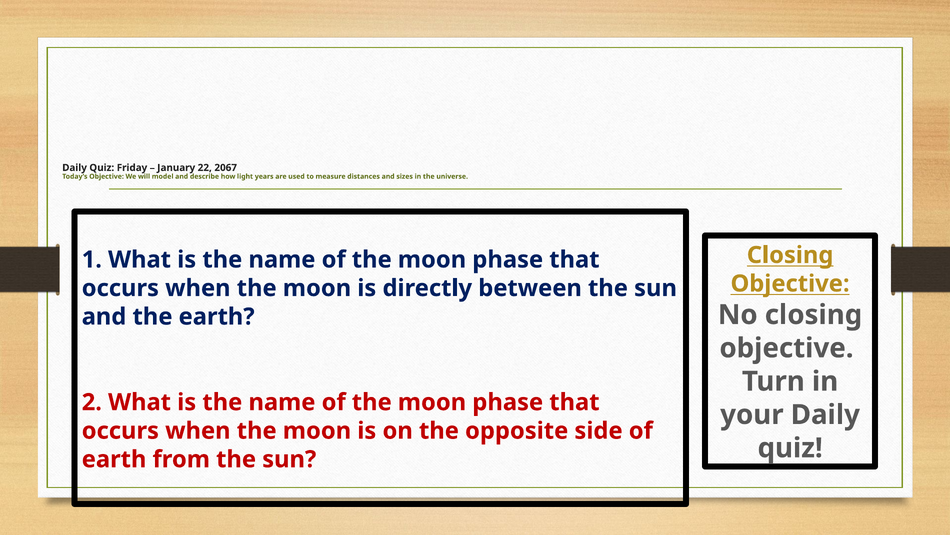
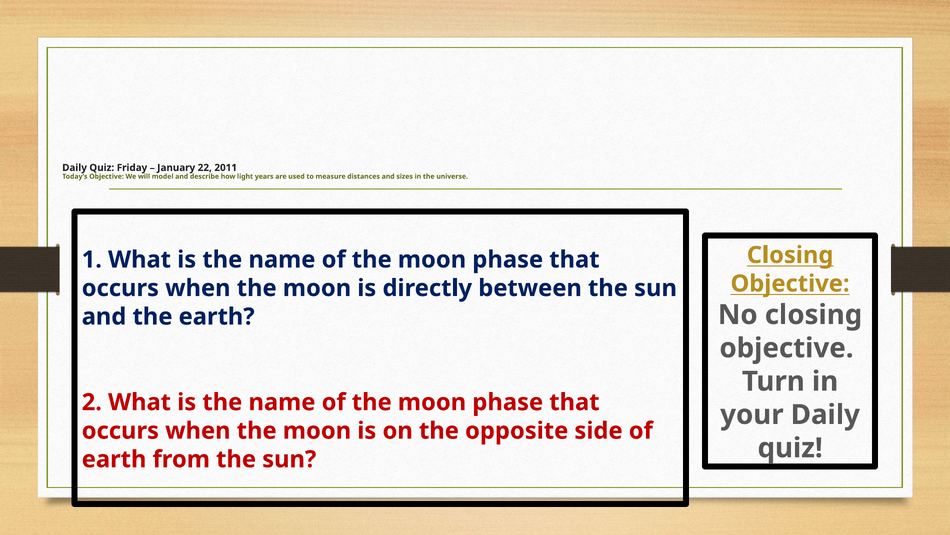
2067: 2067 -> 2011
